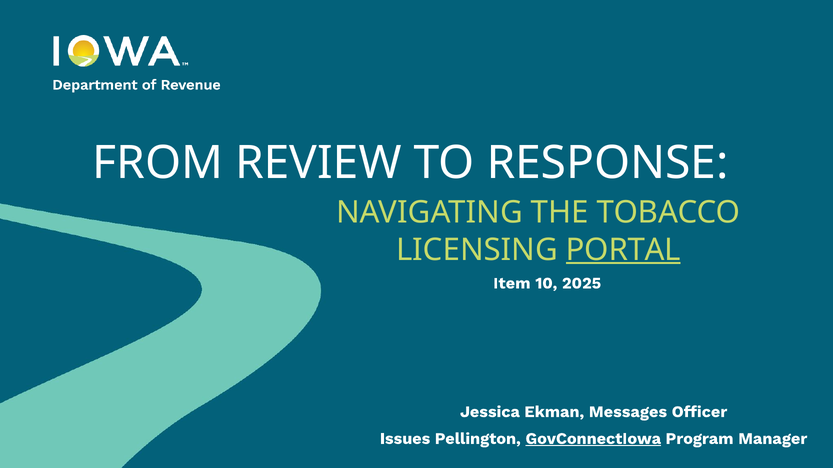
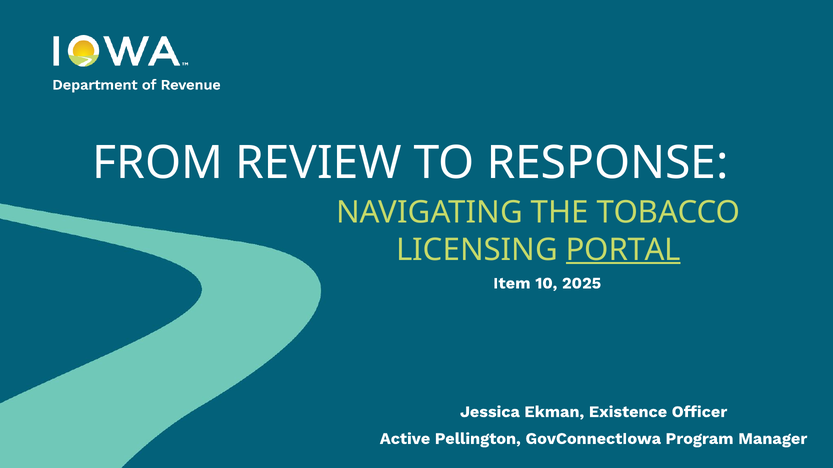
Messages: Messages -> Existence
Issues: Issues -> Active
GovConnectIowa underline: present -> none
